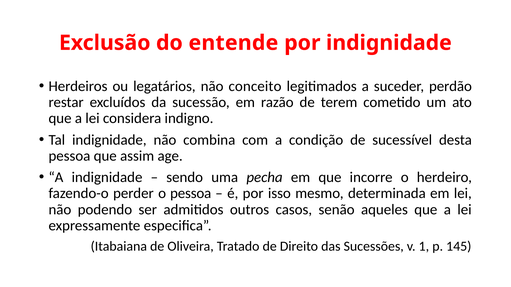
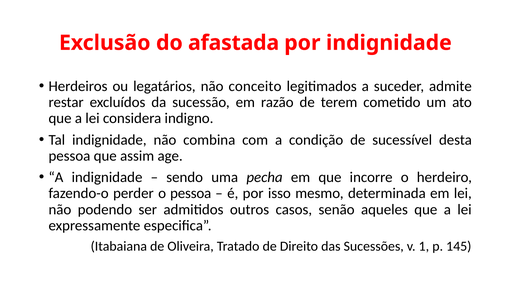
entende: entende -> afastada
perdão: perdão -> admite
